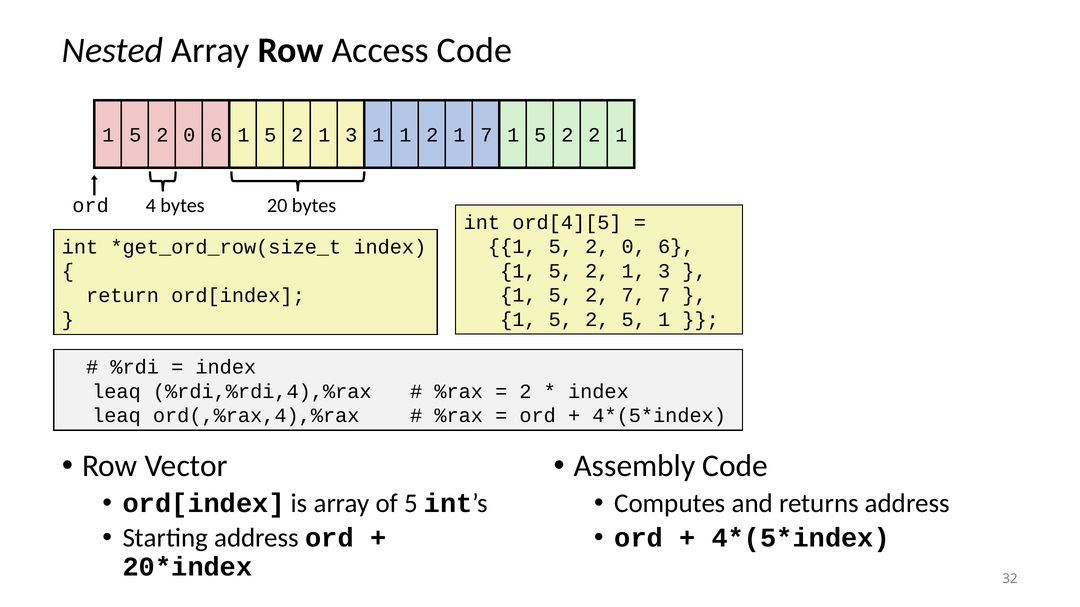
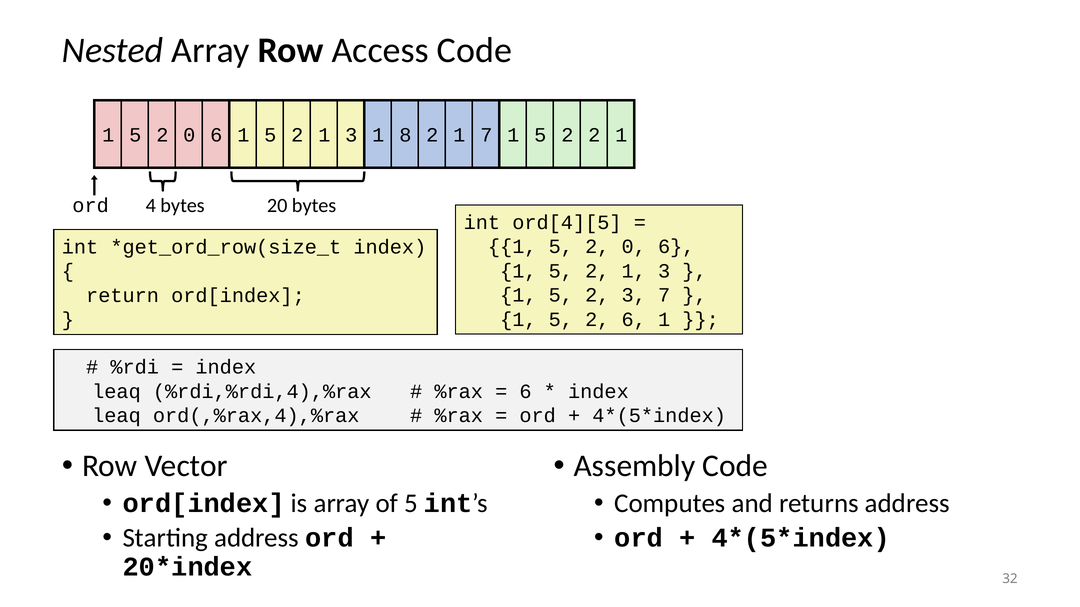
1 1: 1 -> 8
2 7: 7 -> 3
2 5: 5 -> 6
2 at (526, 392): 2 -> 6
